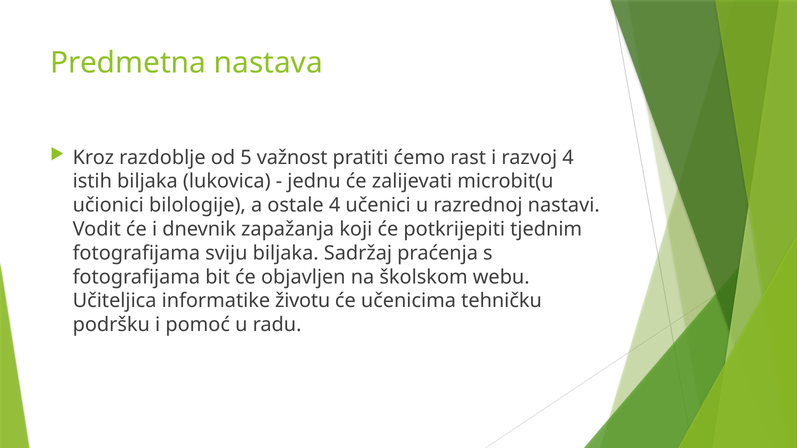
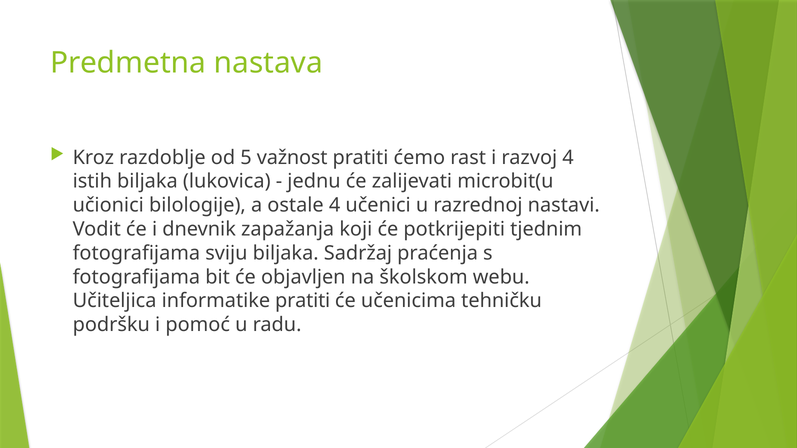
informatike životu: životu -> pratiti
